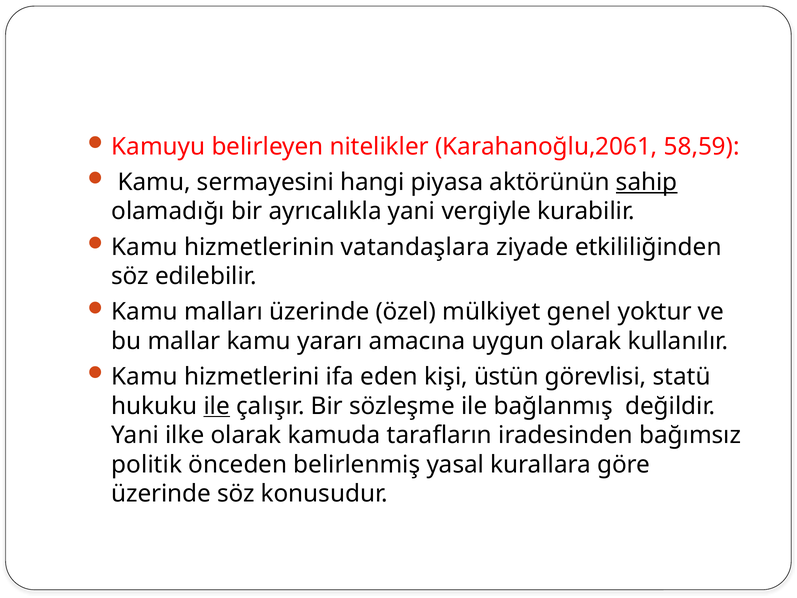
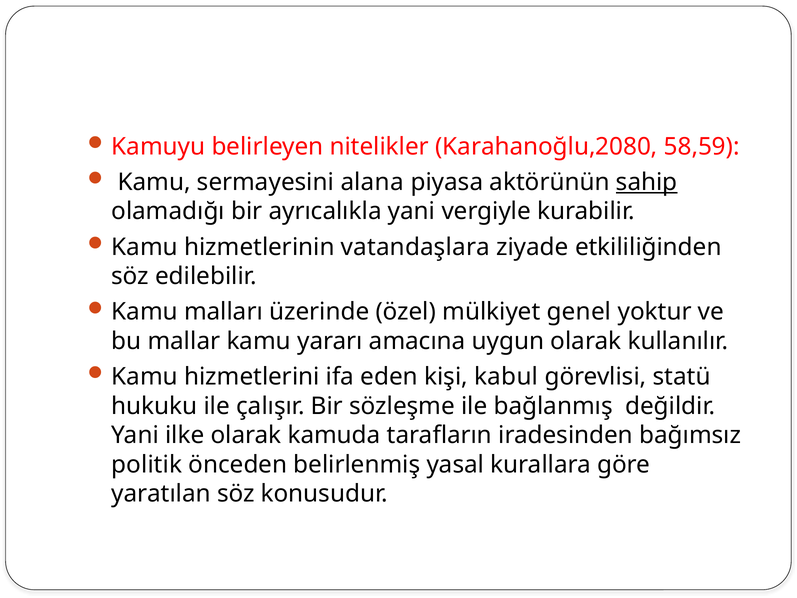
Karahanoğlu,2061: Karahanoğlu,2061 -> Karahanoğlu,2080
hangi: hangi -> alana
üstün: üstün -> kabul
ile at (217, 406) underline: present -> none
üzerinde at (161, 494): üzerinde -> yaratılan
